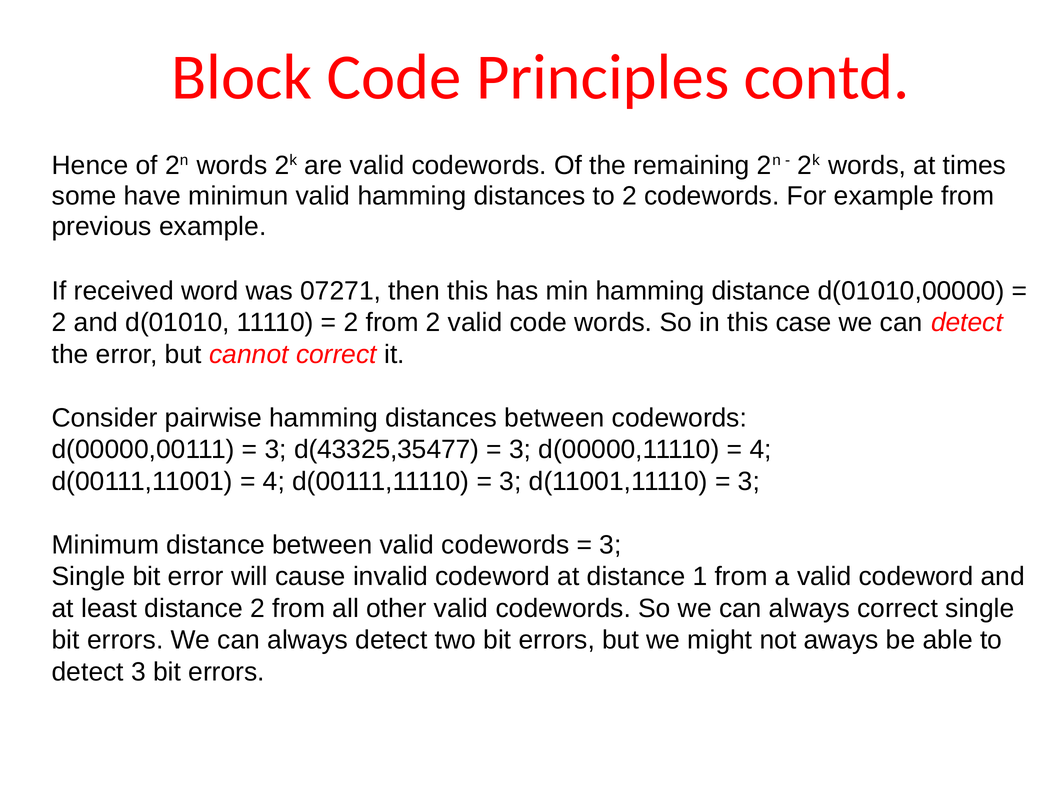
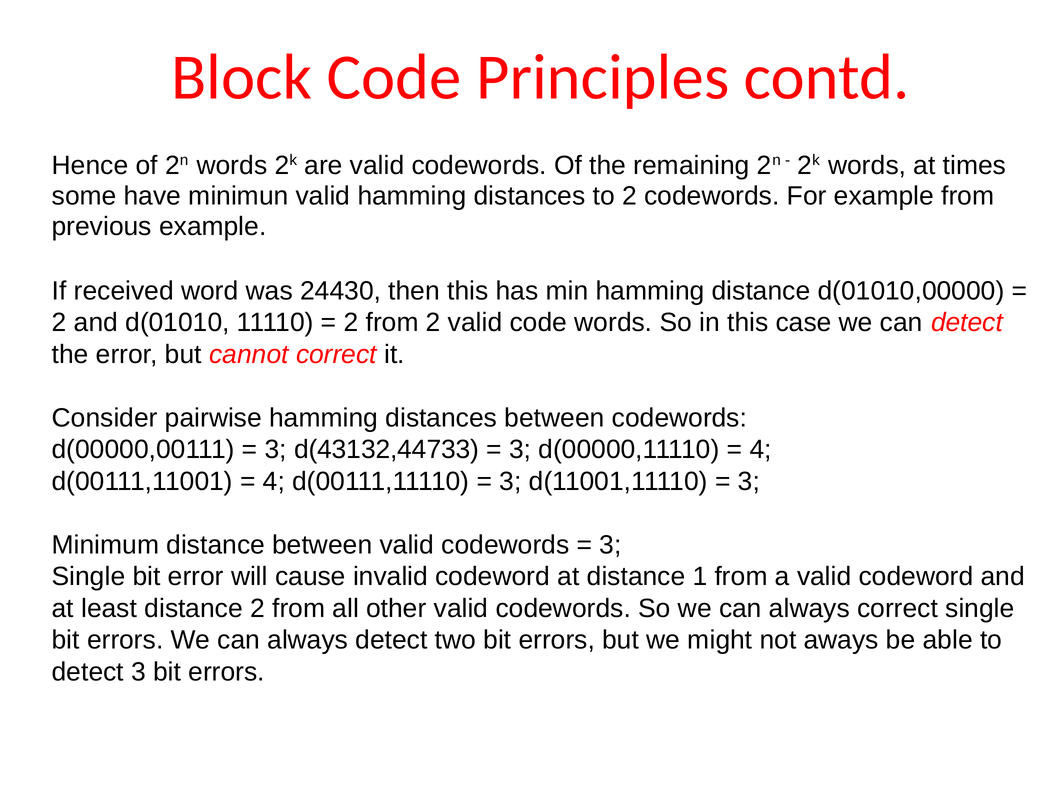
07271: 07271 -> 24430
d(43325,35477: d(43325,35477 -> d(43132,44733
